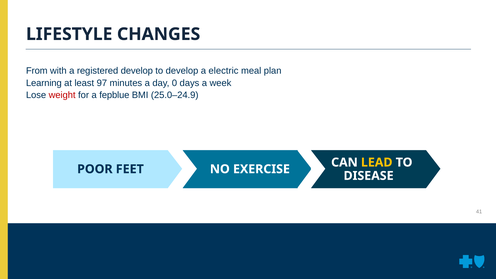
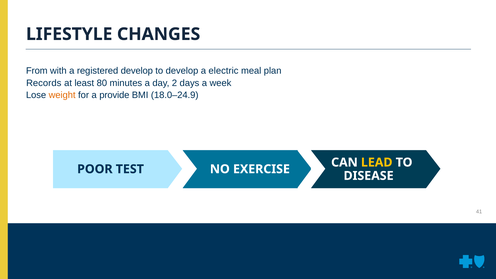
Learning: Learning -> Records
97: 97 -> 80
0: 0 -> 2
weight colour: red -> orange
fepblue: fepblue -> provide
25.0–24.9: 25.0–24.9 -> 18.0–24.9
FEET: FEET -> TEST
